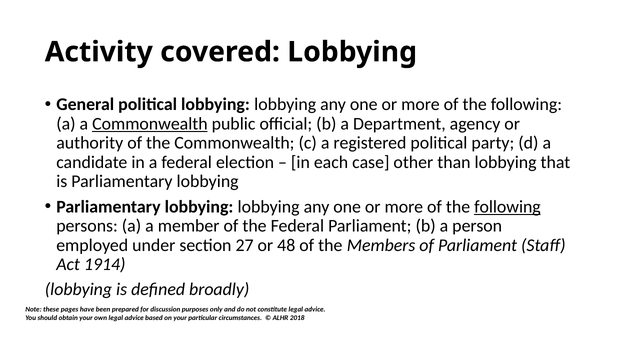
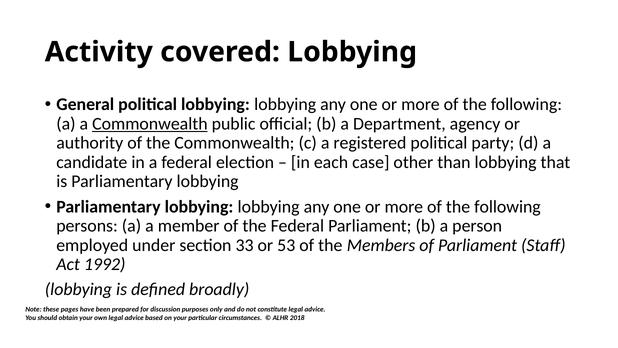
following at (507, 206) underline: present -> none
27: 27 -> 33
48: 48 -> 53
1914: 1914 -> 1992
